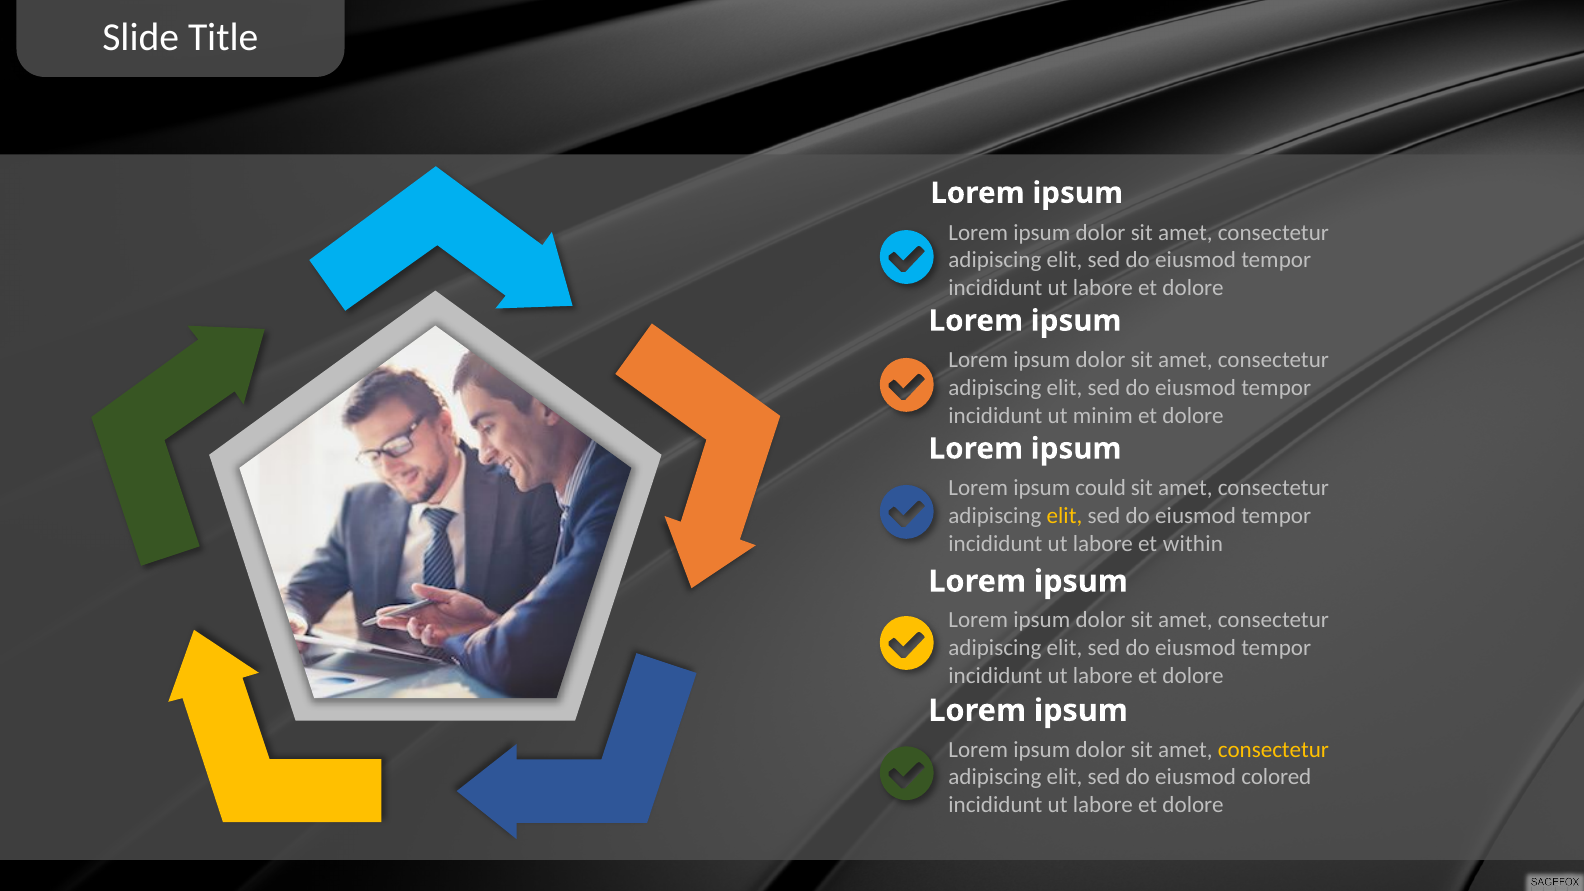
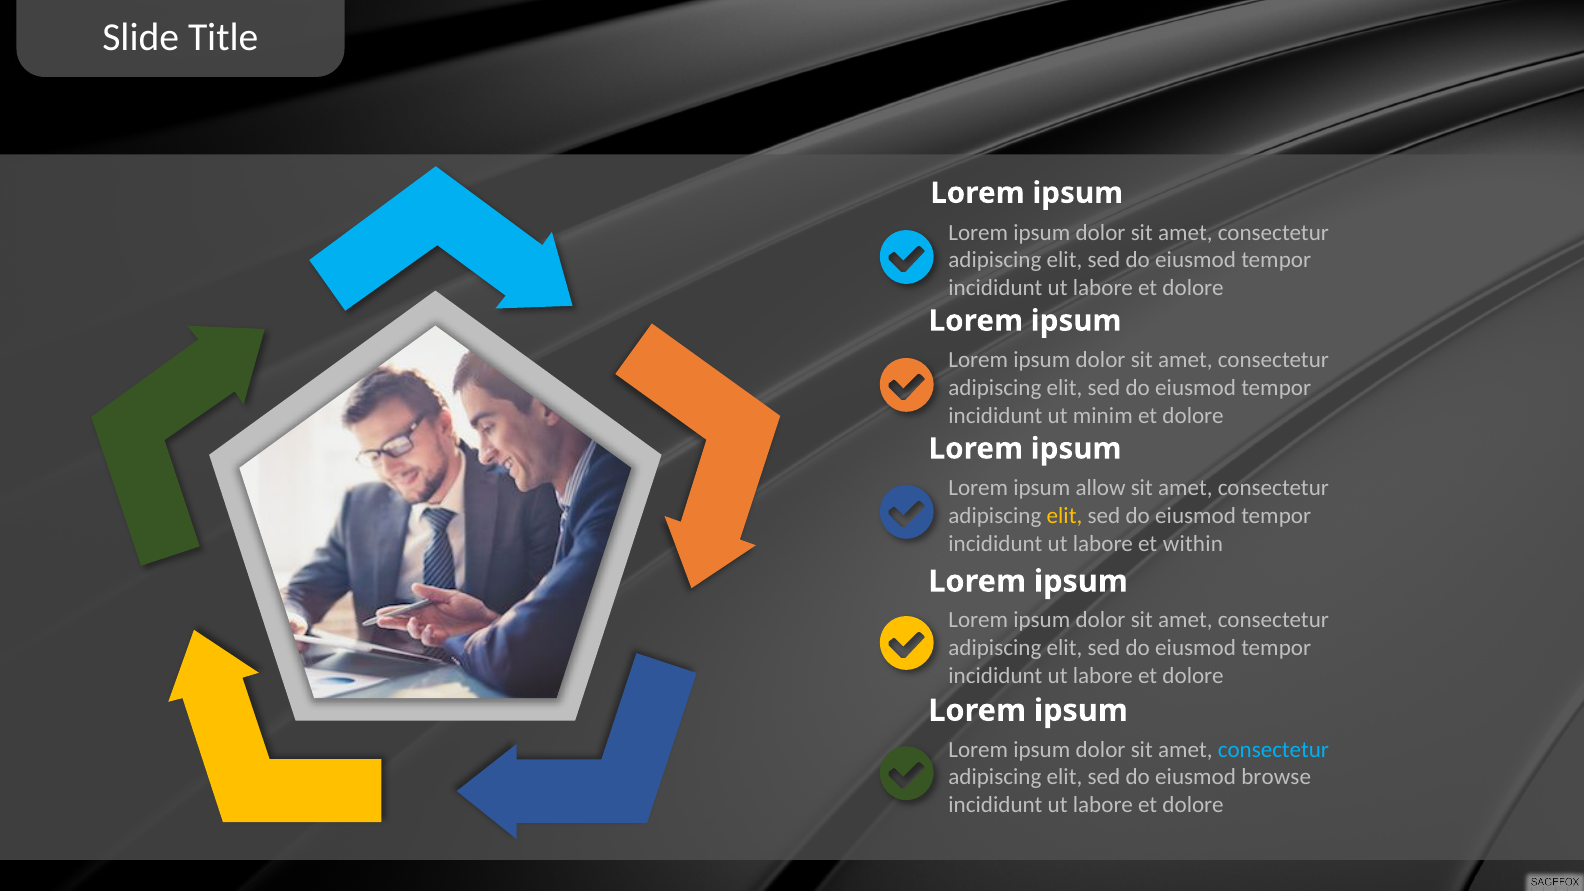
could: could -> allow
consectetur at (1273, 749) colour: yellow -> light blue
colored: colored -> browse
